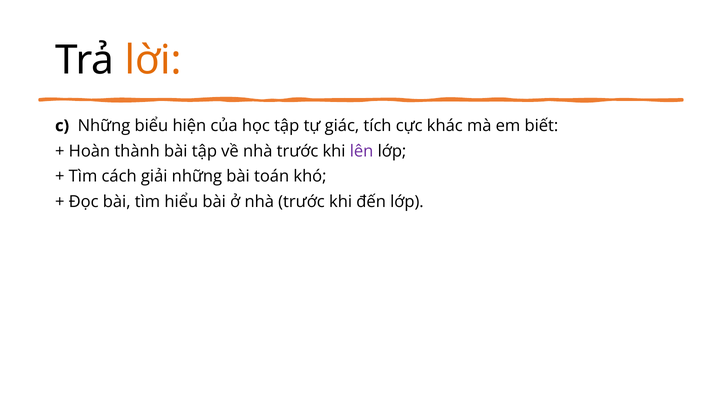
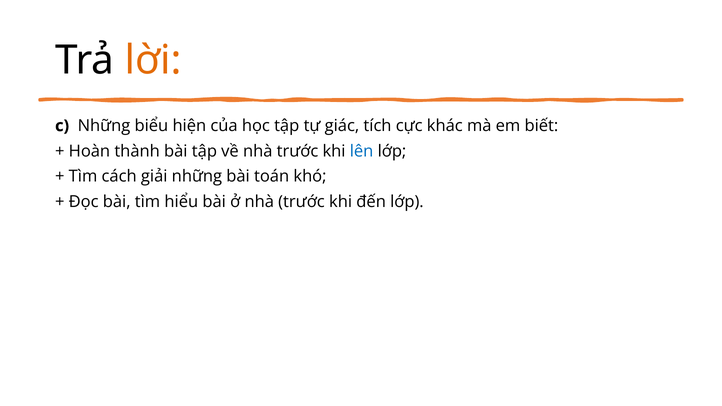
lên colour: purple -> blue
